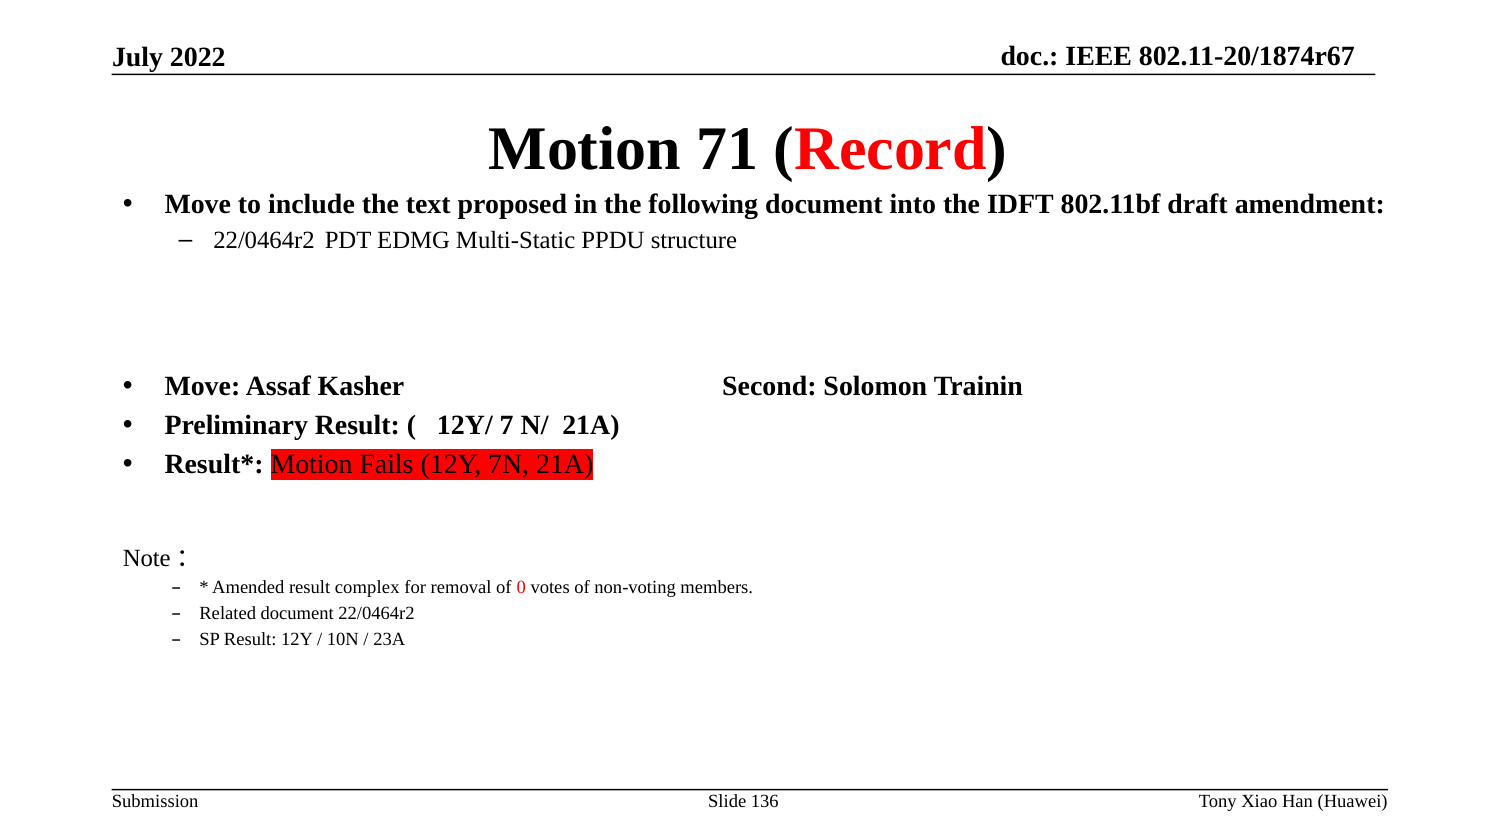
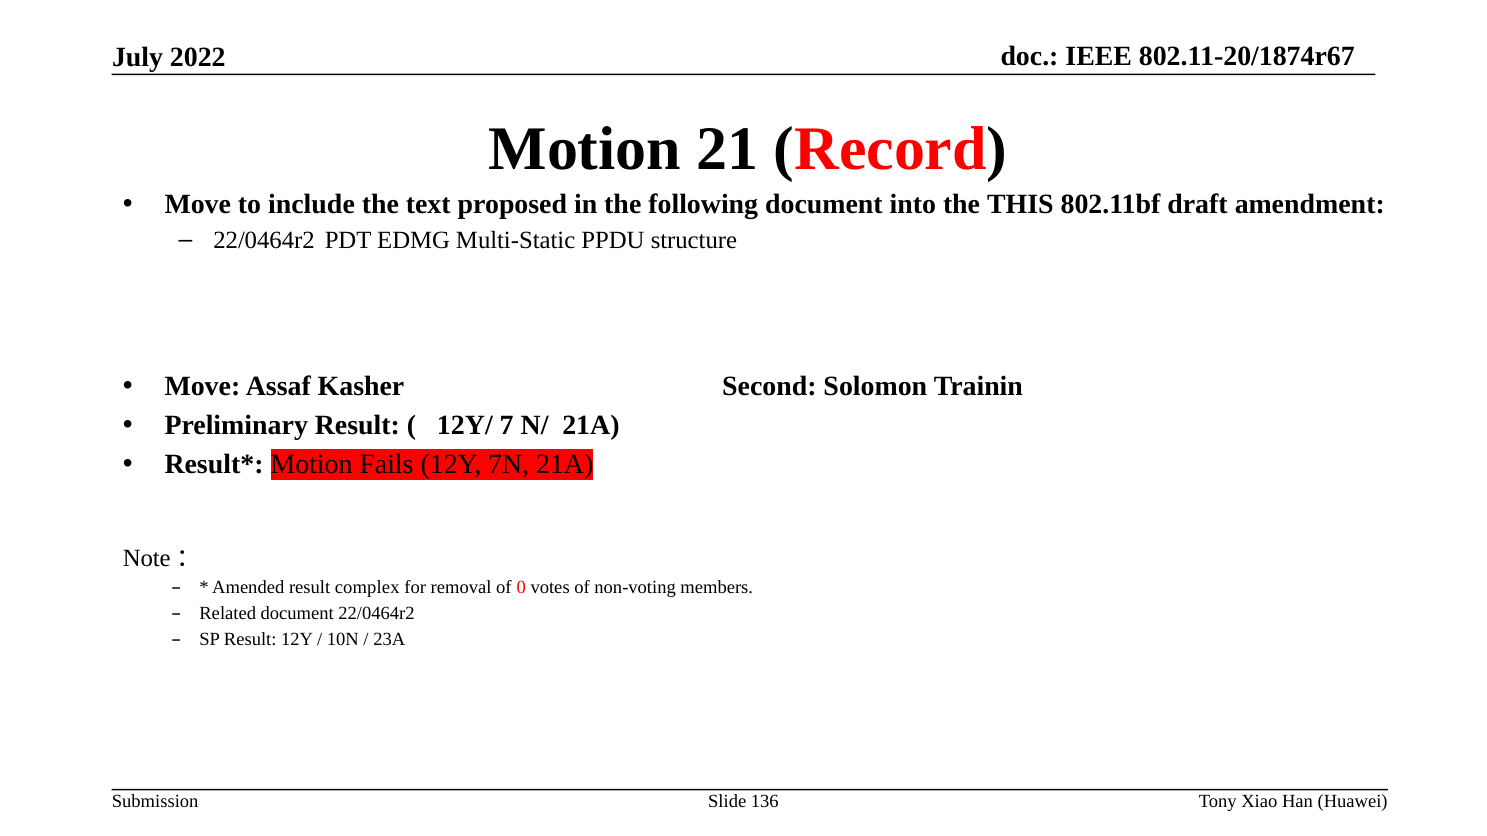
71: 71 -> 21
IDFT: IDFT -> THIS
